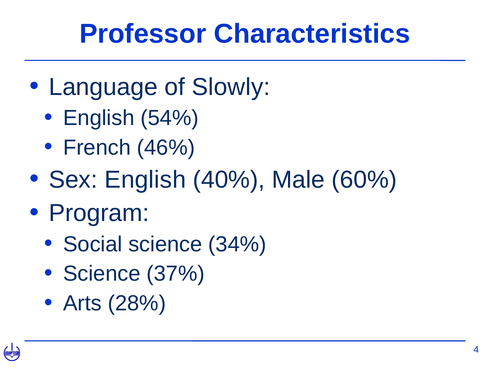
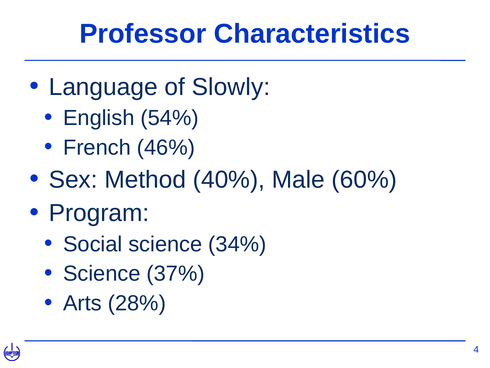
Sex English: English -> Method
